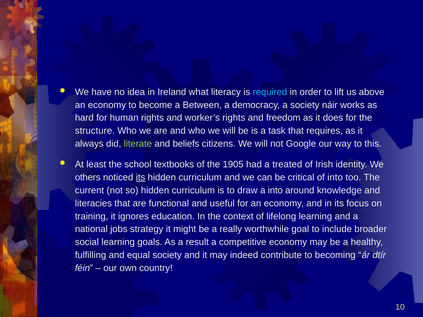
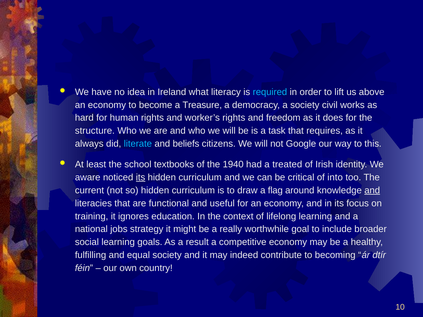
Between: Between -> Treasure
náir: náir -> civil
literate colour: light green -> light blue
1905: 1905 -> 1940
others: others -> aware
a into: into -> flag
and at (372, 190) underline: none -> present
